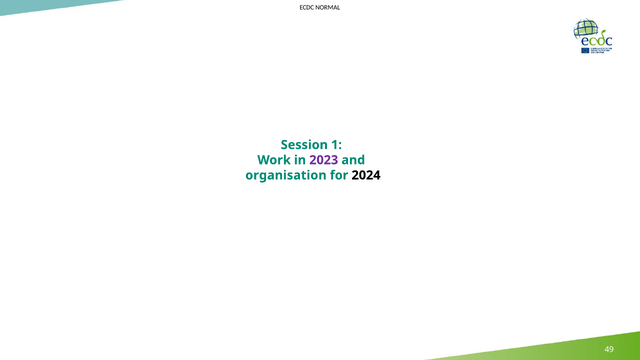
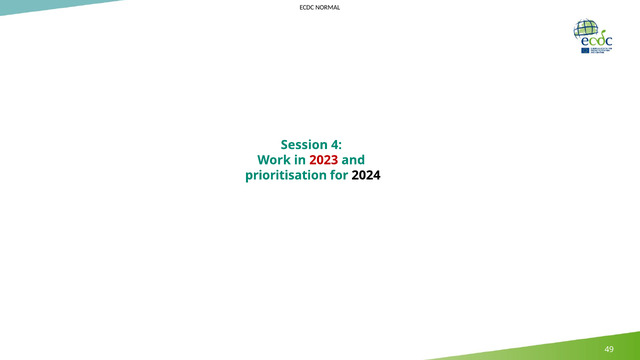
1: 1 -> 4
2023 colour: purple -> red
organisation: organisation -> prioritisation
